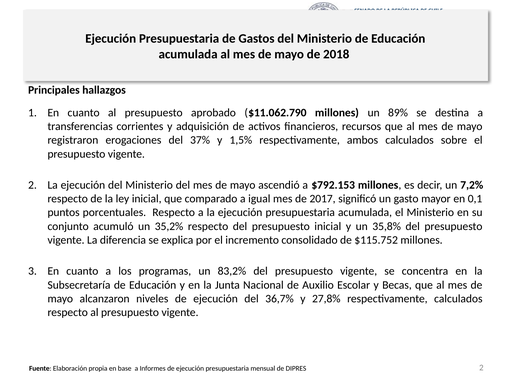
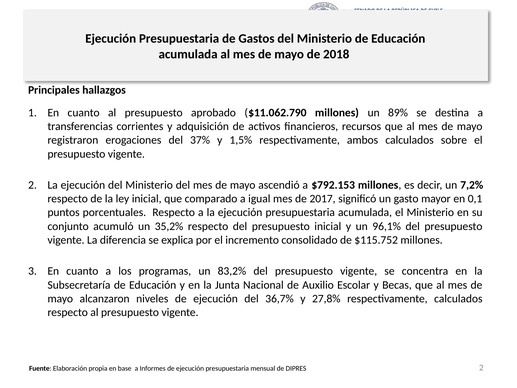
35,8%: 35,8% -> 96,1%
